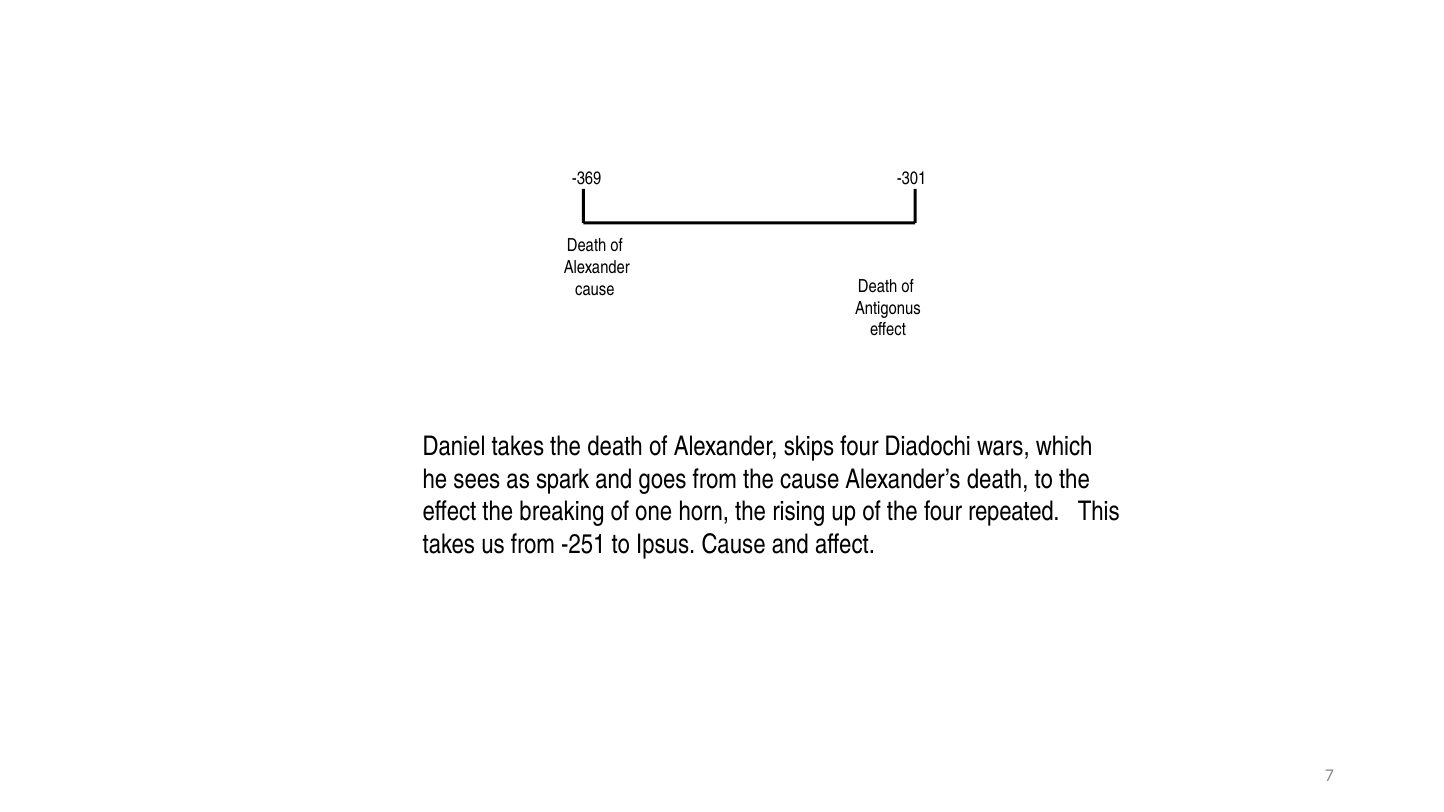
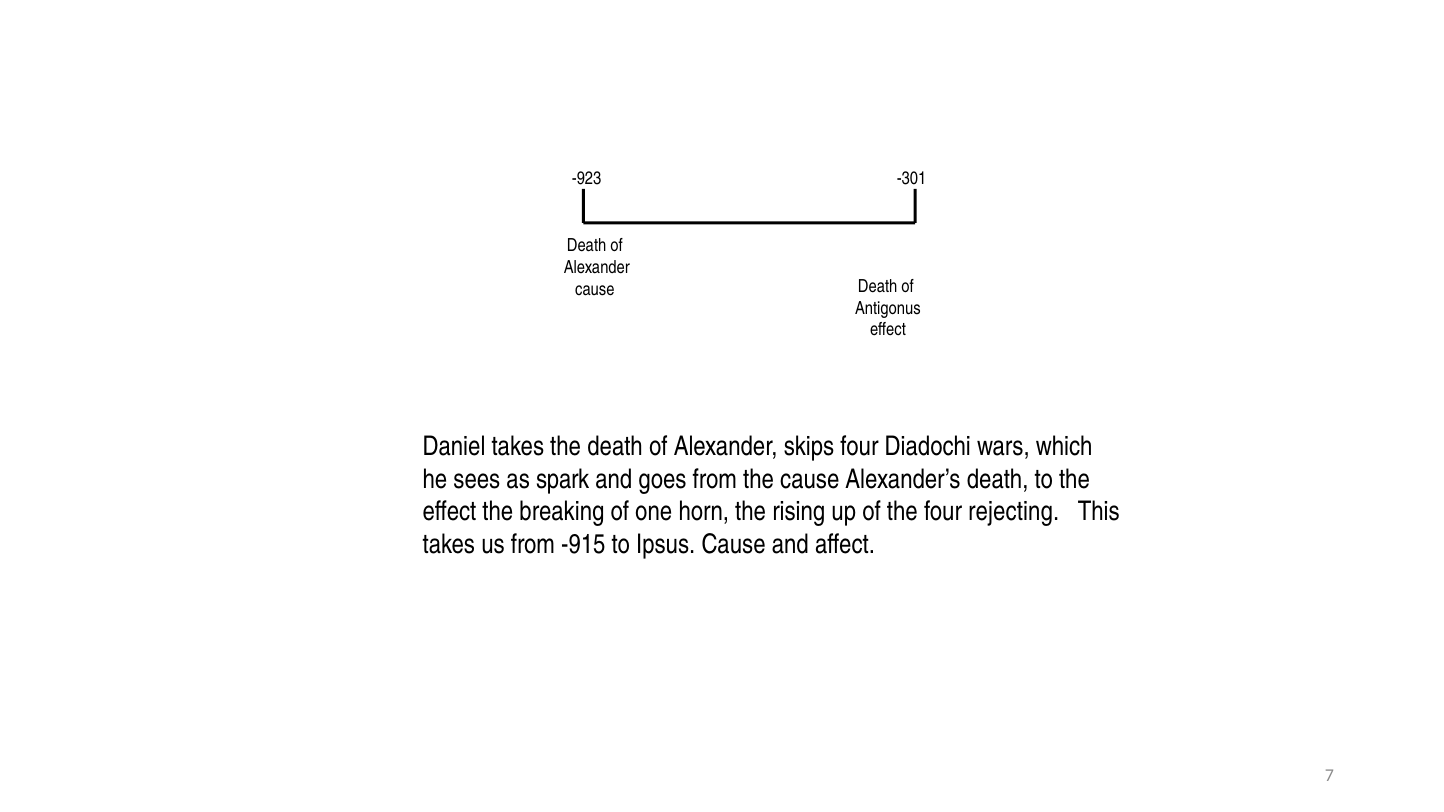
-369: -369 -> -923
repeated: repeated -> rejecting
-251: -251 -> -915
